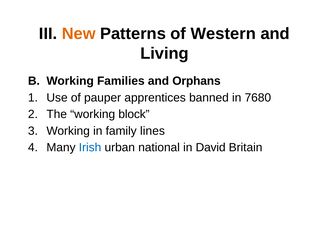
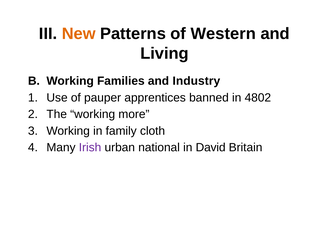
Orphans: Orphans -> Industry
7680: 7680 -> 4802
block: block -> more
lines: lines -> cloth
Irish colour: blue -> purple
